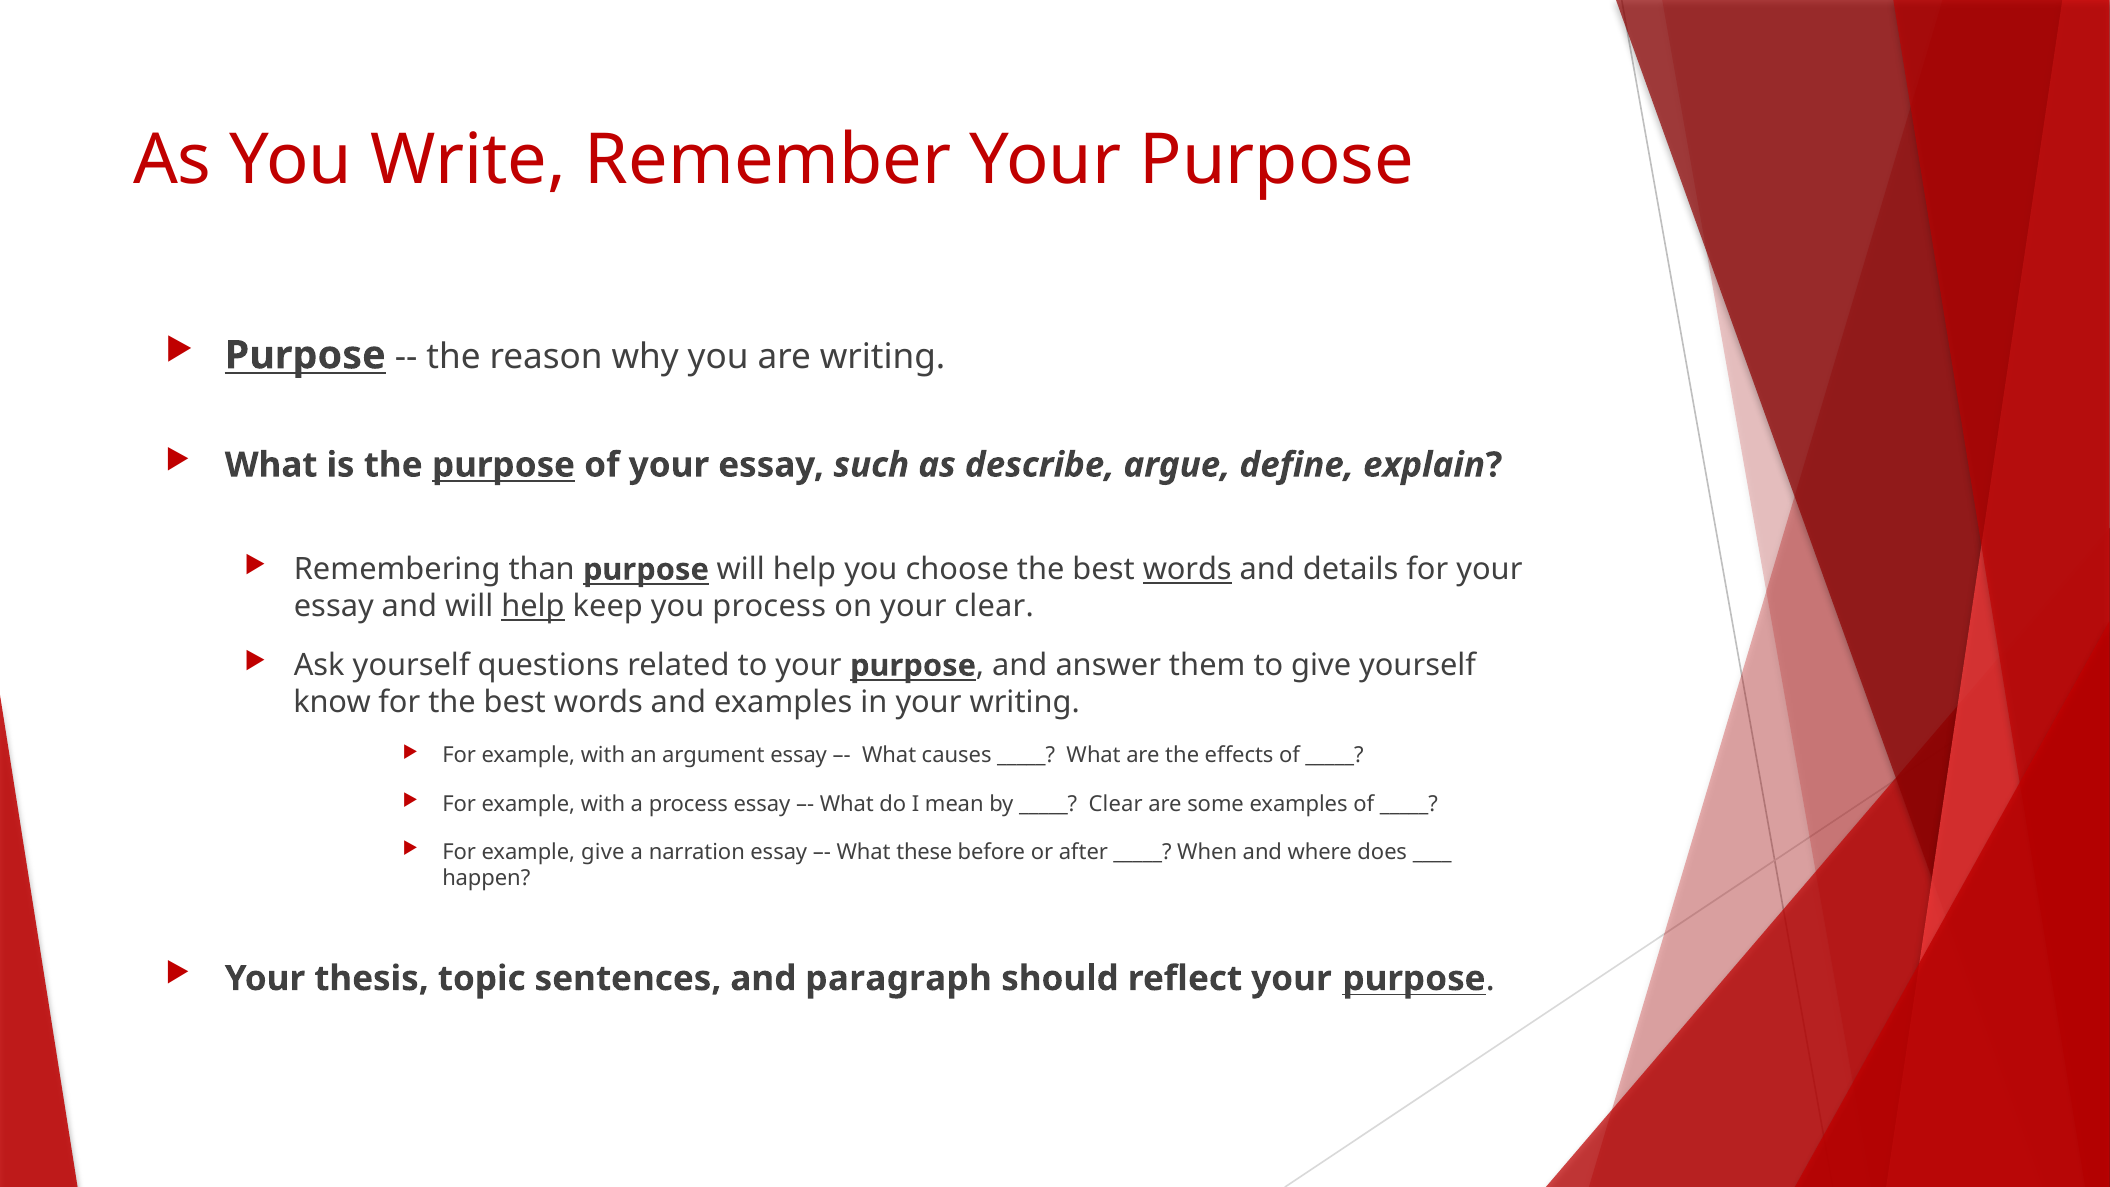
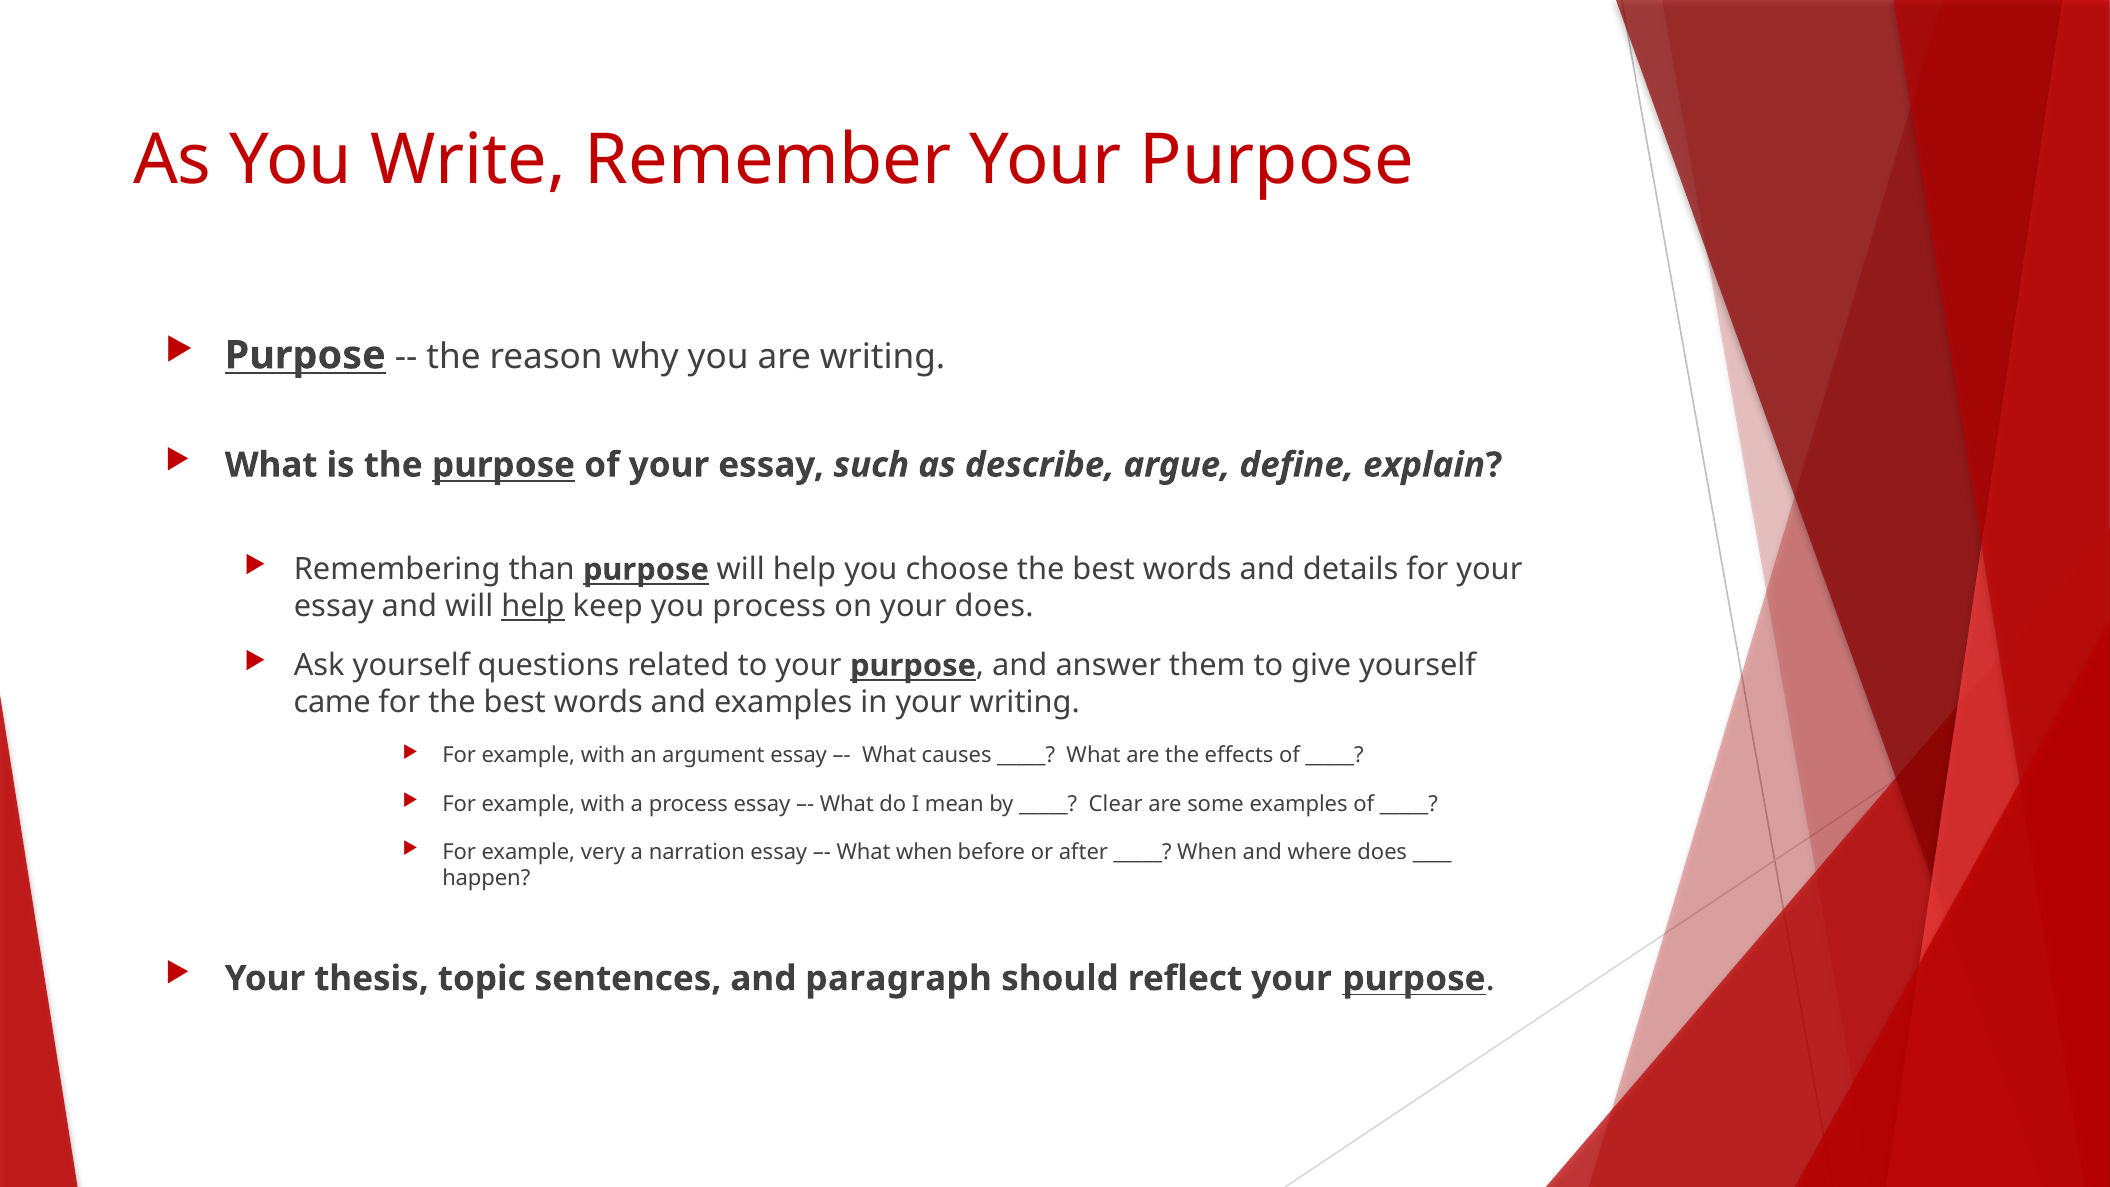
words at (1187, 570) underline: present -> none
your clear: clear -> does
know: know -> came
example give: give -> very
What these: these -> when
